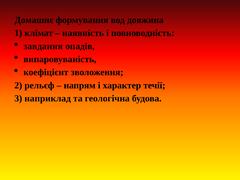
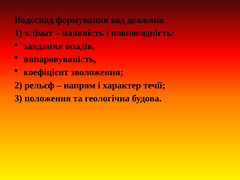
Домашнє: Домашнє -> Водоспад
наприклад: наприклад -> положення
